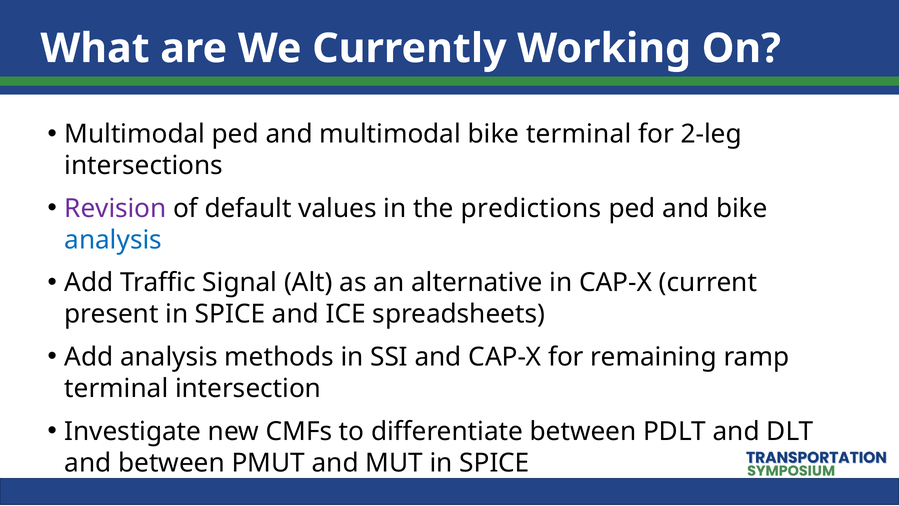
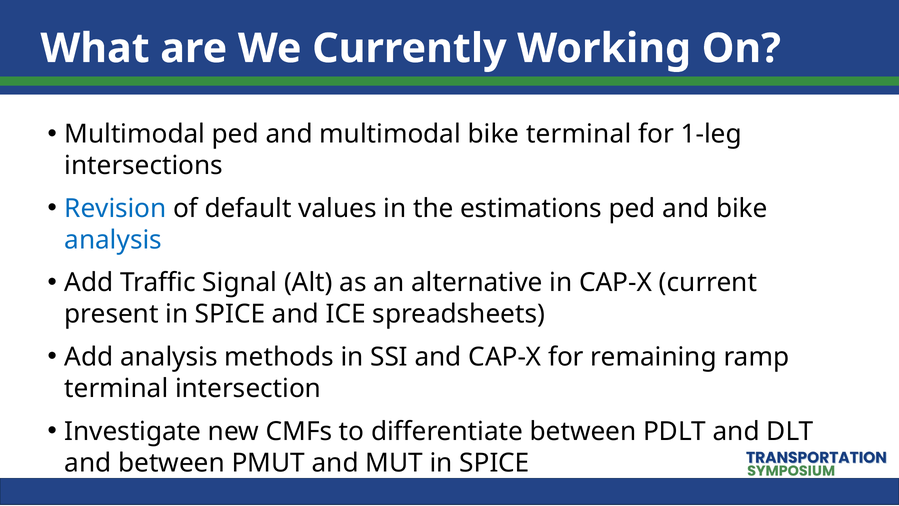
2-leg: 2-leg -> 1-leg
Revision colour: purple -> blue
predictions: predictions -> estimations
